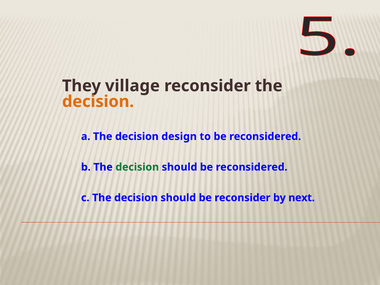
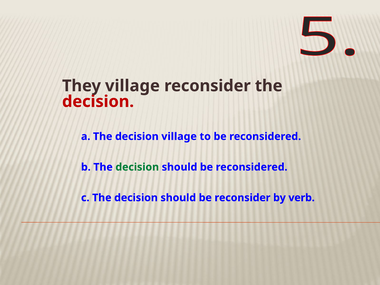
decision at (98, 102) colour: orange -> red
decision design: design -> village
next: next -> verb
